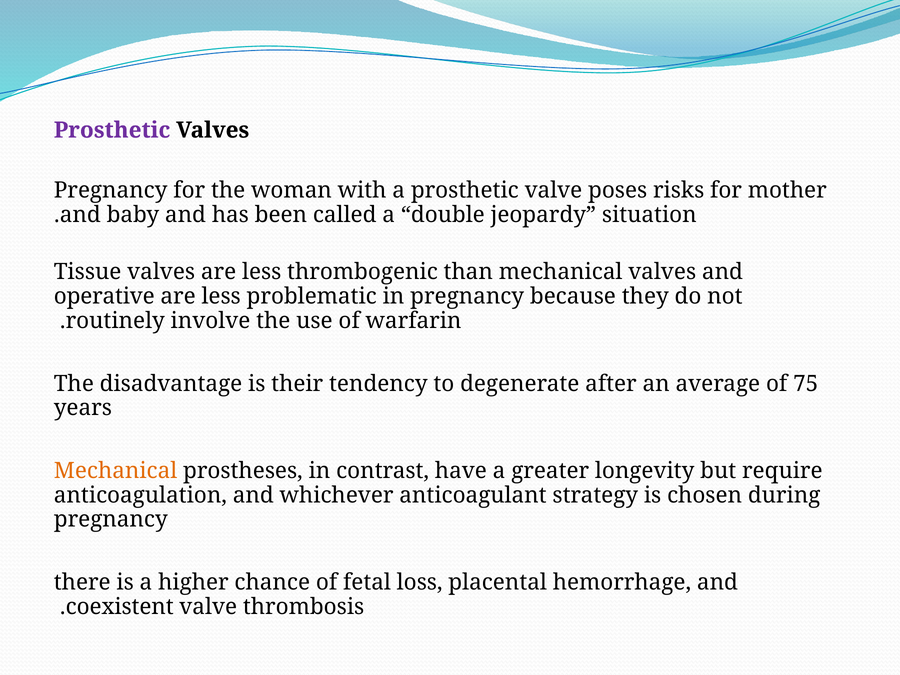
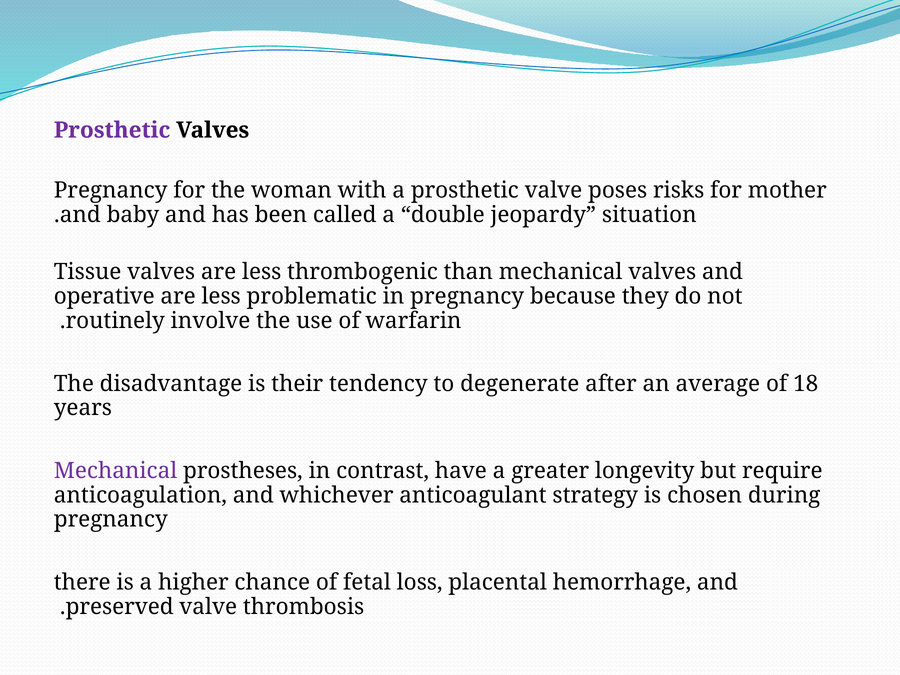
75: 75 -> 18
Mechanical at (116, 471) colour: orange -> purple
coexistent: coexistent -> preserved
